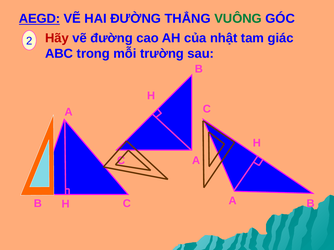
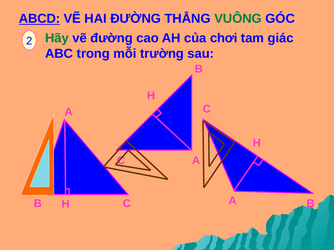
AEGD: AEGD -> ABCD
Hãy colour: red -> green
nhật: nhật -> chơi
